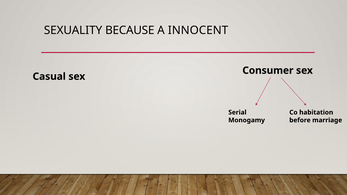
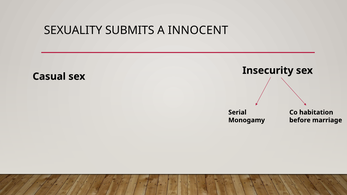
BECAUSE: BECAUSE -> SUBMITS
Consumer: Consumer -> Insecurity
